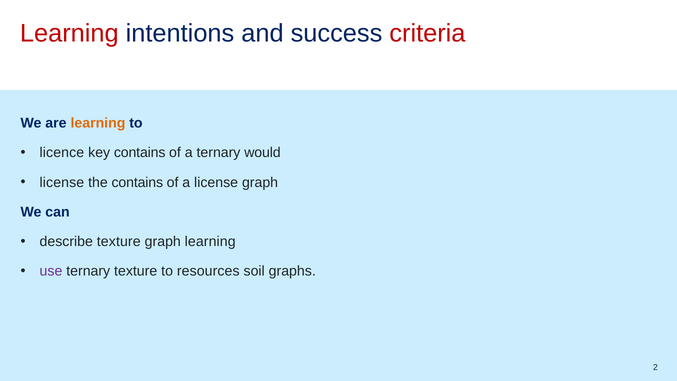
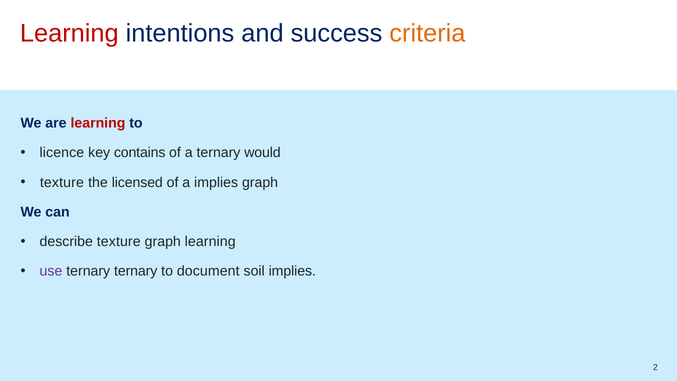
criteria colour: red -> orange
learning at (98, 123) colour: orange -> red
license at (62, 182): license -> texture
the contains: contains -> licensed
a license: license -> implies
ternary texture: texture -> ternary
resources: resources -> document
soil graphs: graphs -> implies
